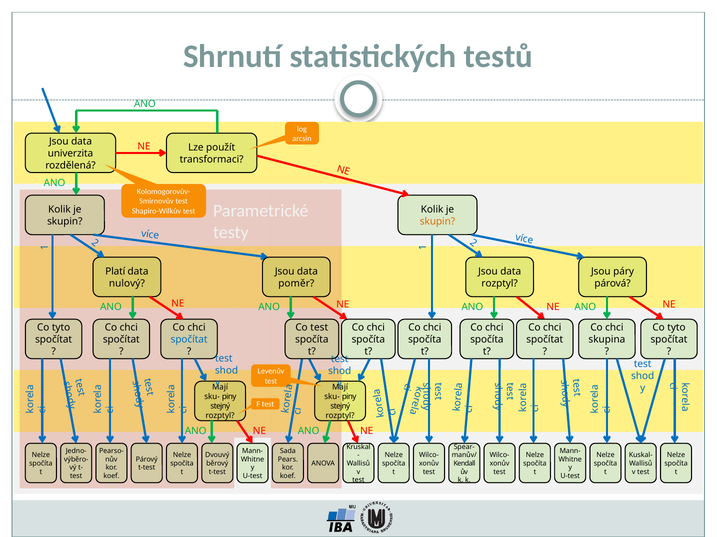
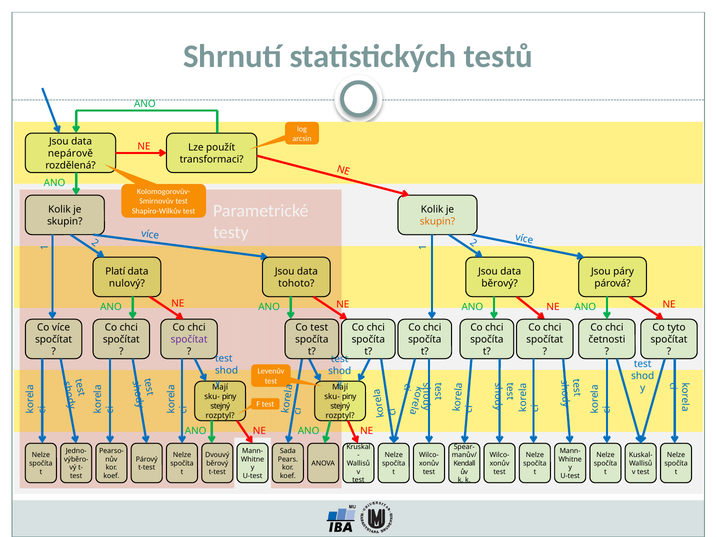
univerzita: univerzita -> nepárově
poměr: poměr -> tohoto
rozptyl at (500, 284): rozptyl -> běrový
tyto at (61, 328): tyto -> více
spočítat at (189, 340) colour: blue -> purple
skupina: skupina -> četnosti
